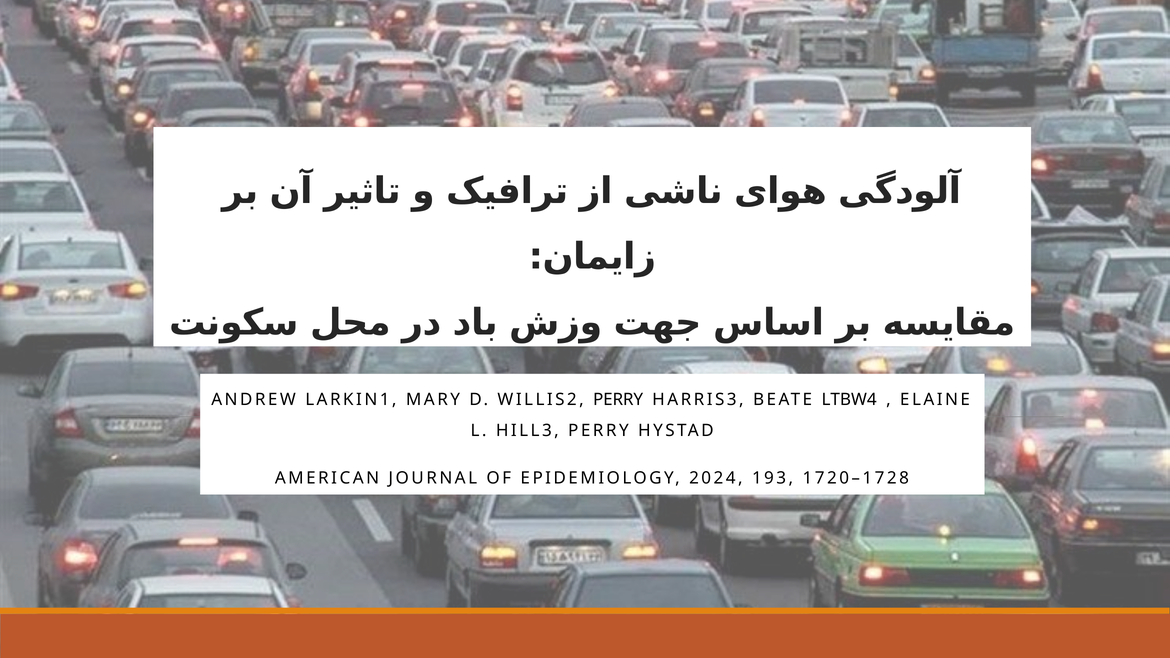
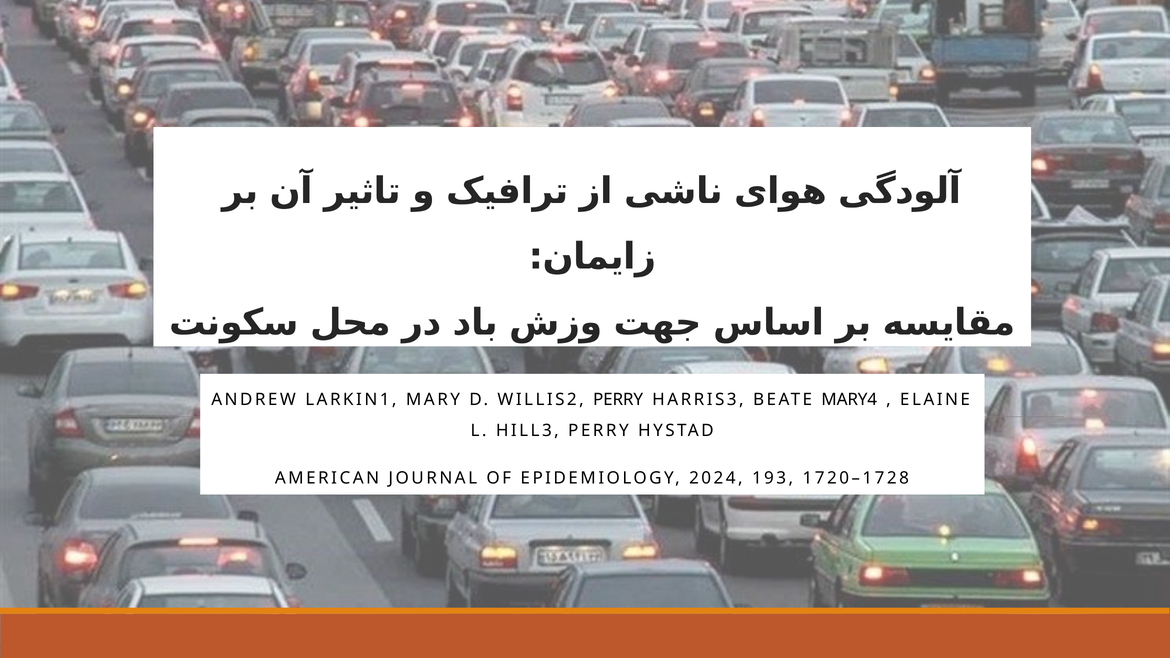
LTBW4: LTBW4 -> MARY4
